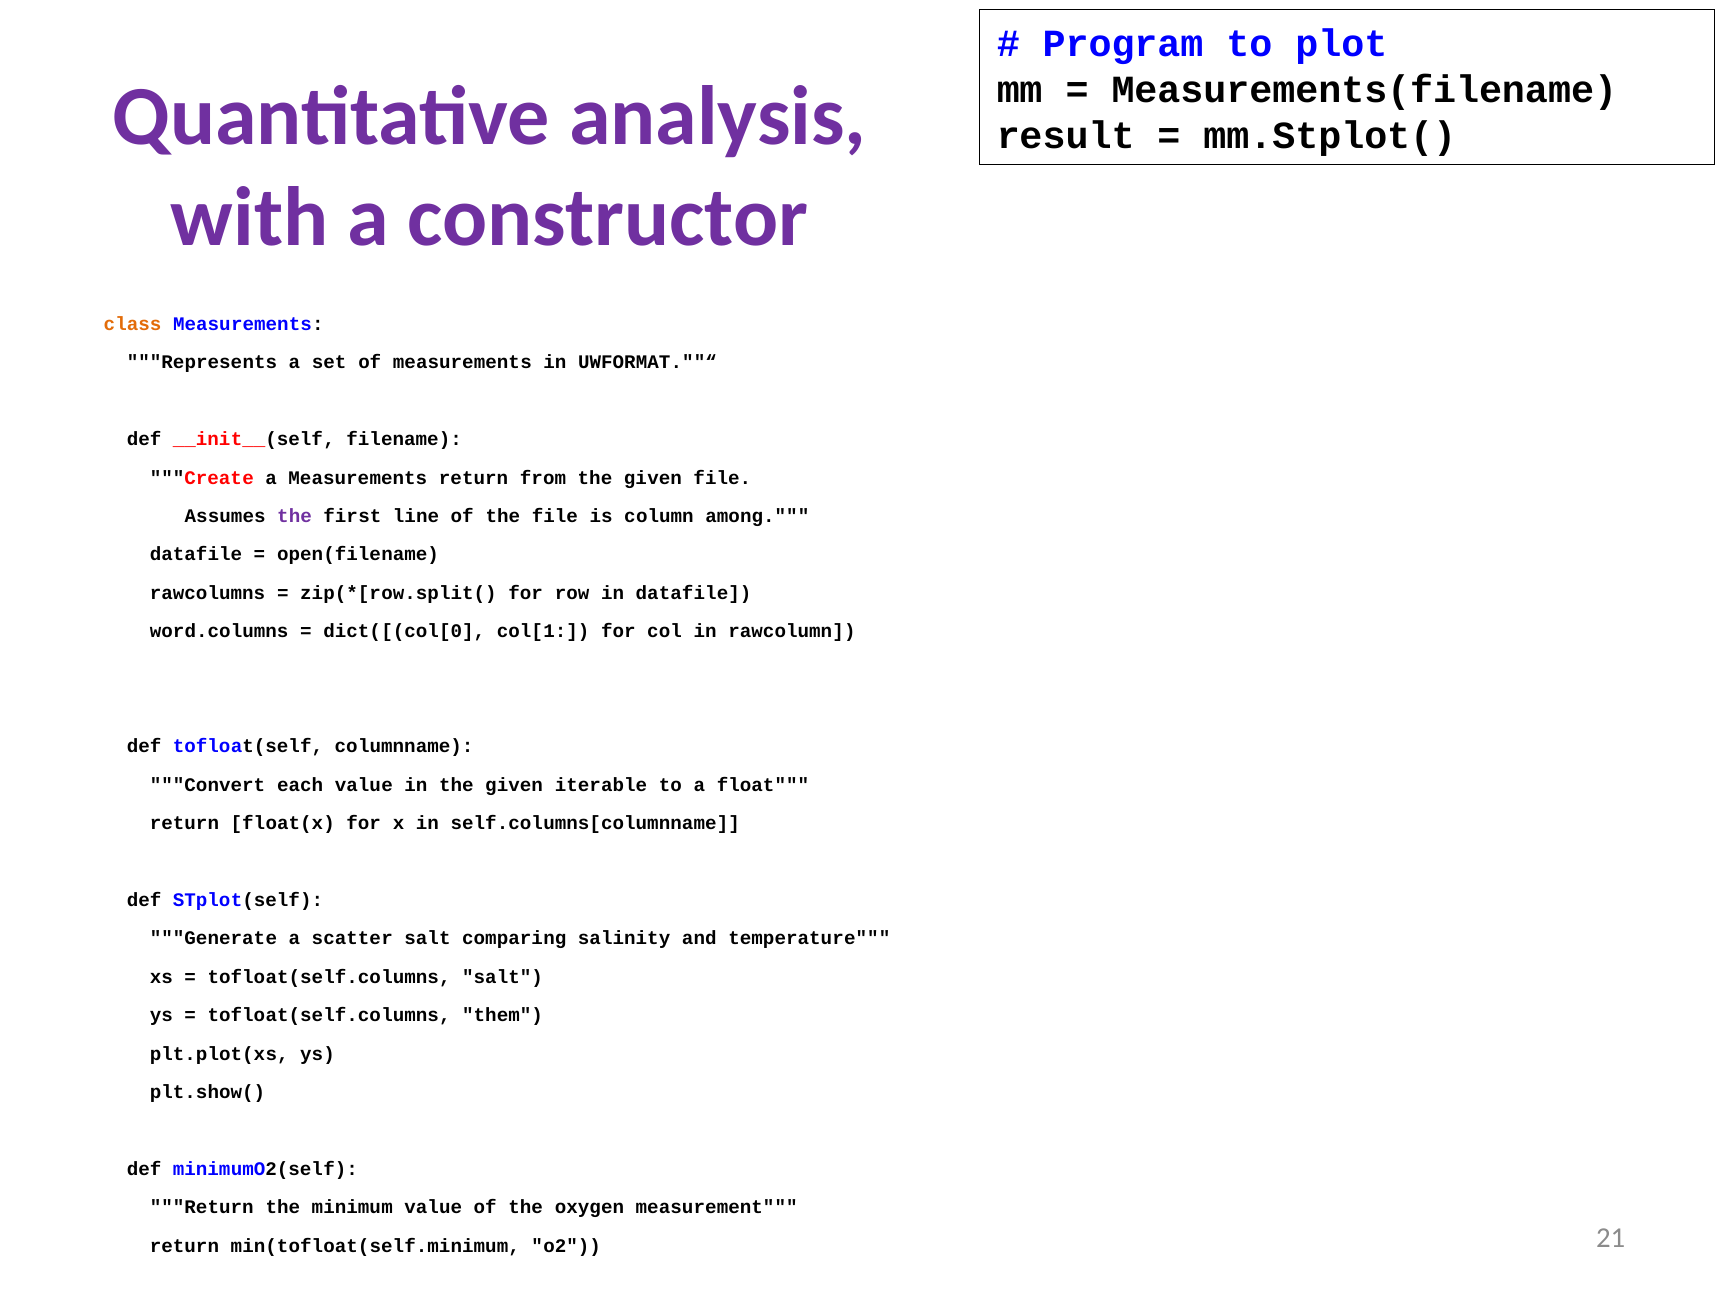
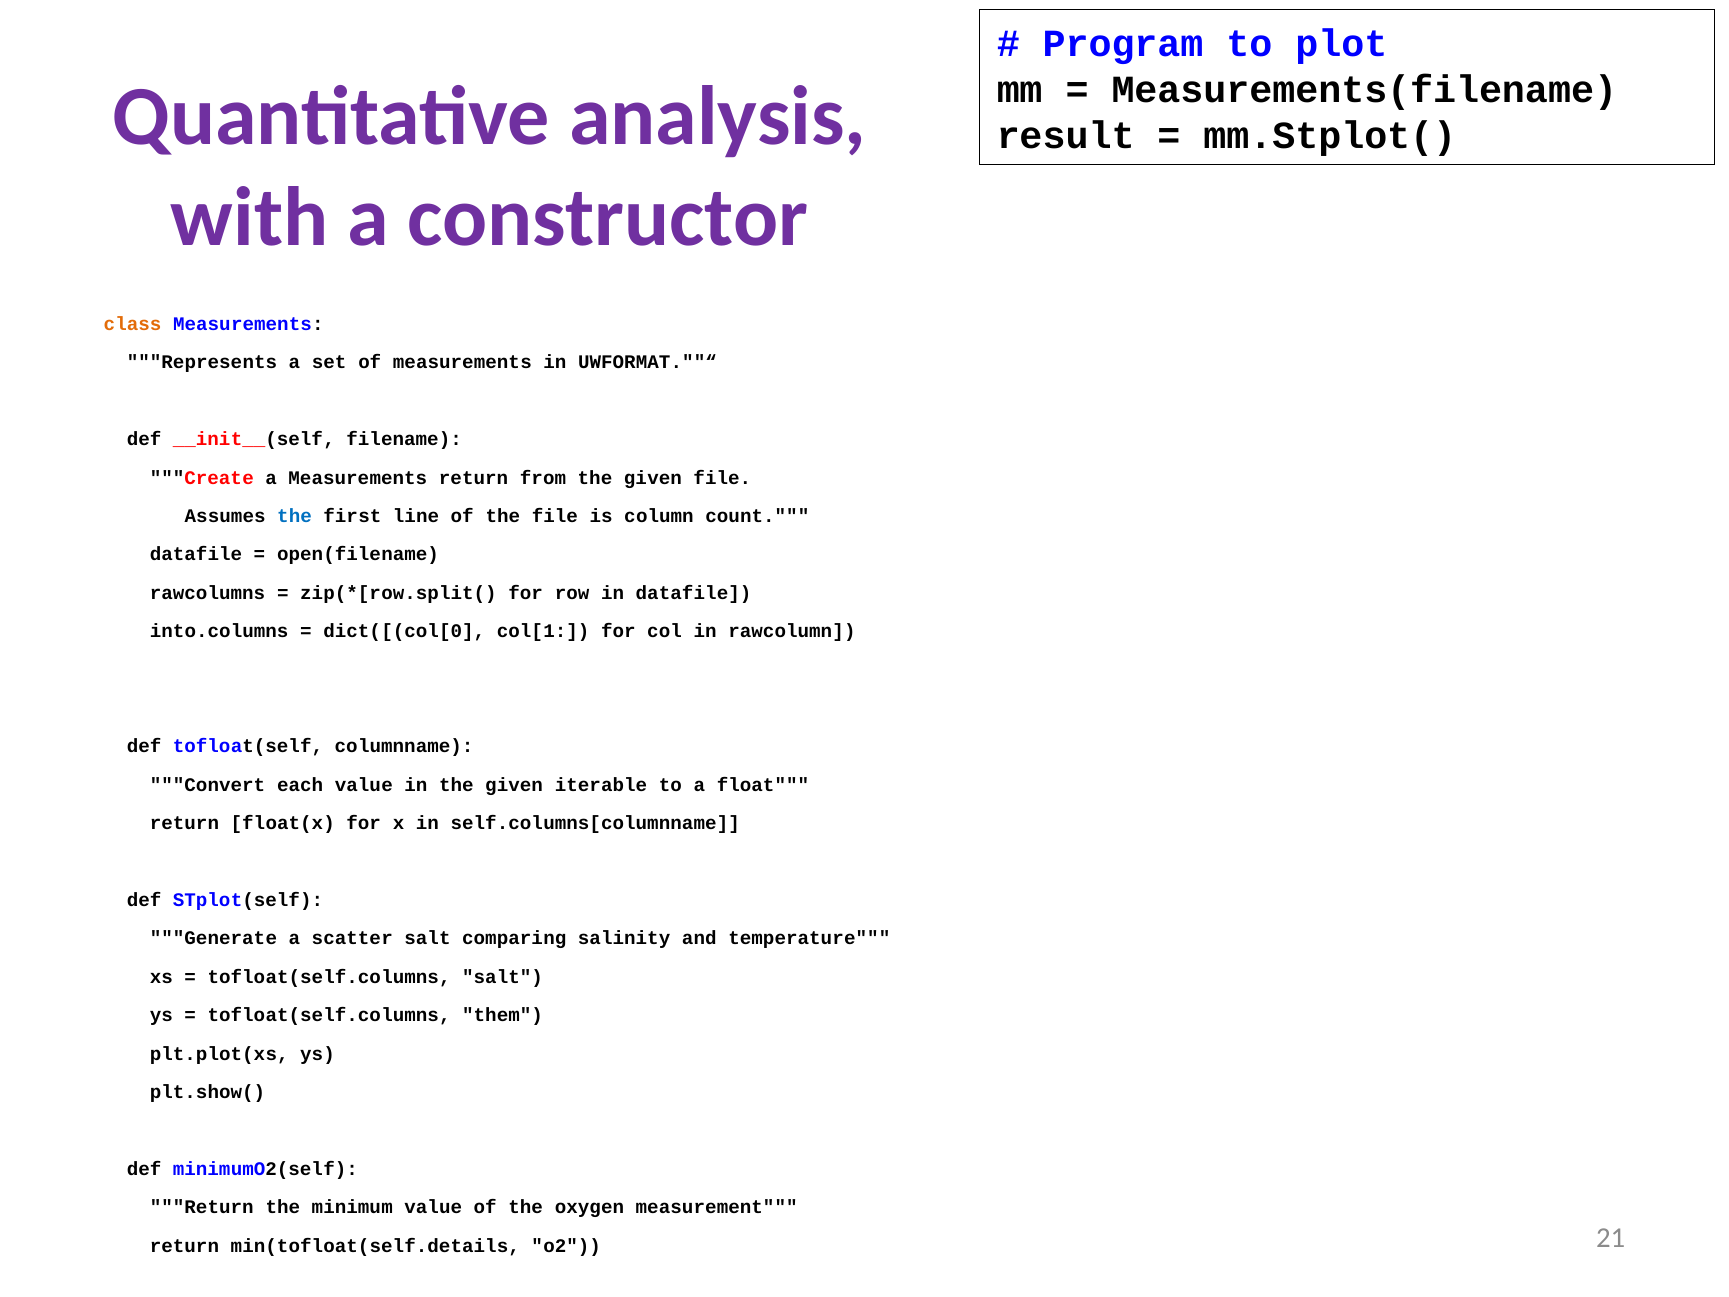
the at (295, 516) colour: purple -> blue
among: among -> count
word.columns: word.columns -> into.columns
min(tofloat(self.minimum: min(tofloat(self.minimum -> min(tofloat(self.details
